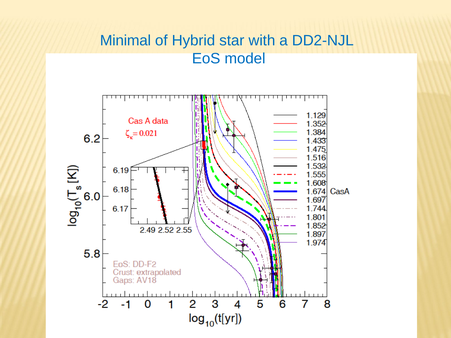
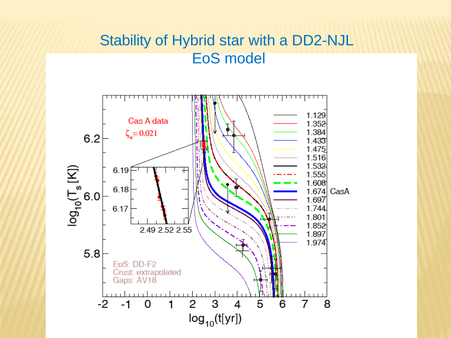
Minimal: Minimal -> Stability
